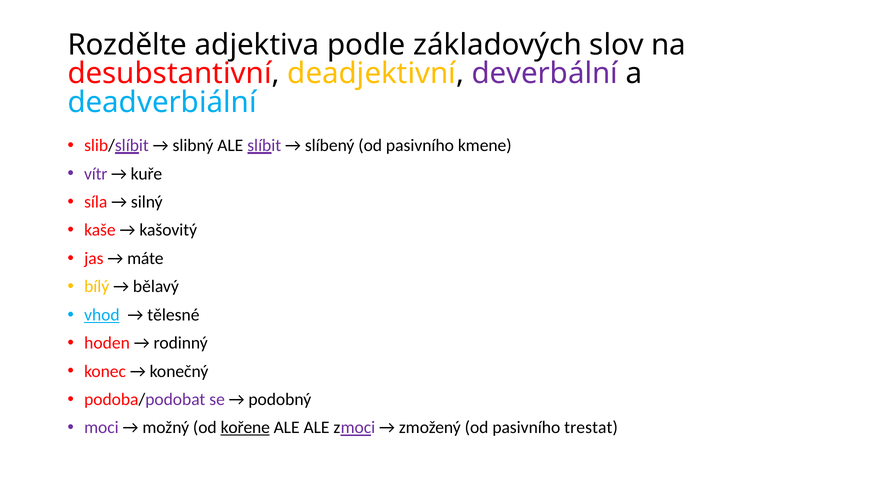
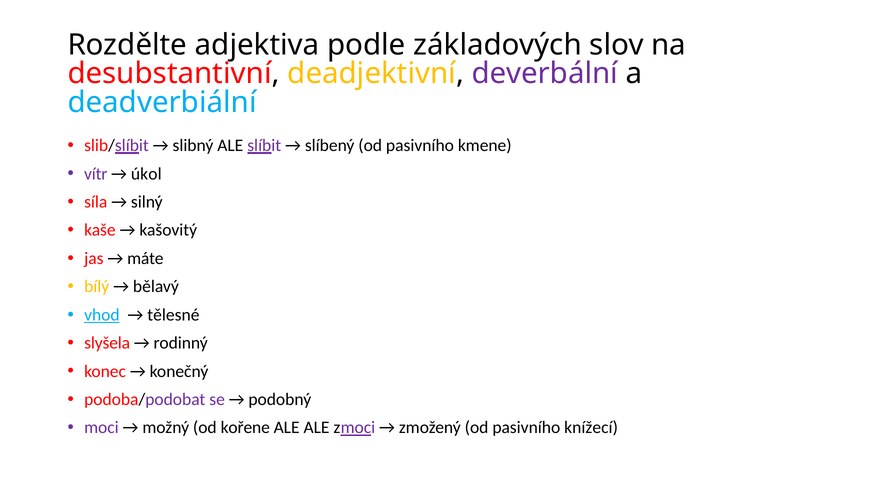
kuře: kuře -> úkol
hoden: hoden -> slyšela
kořene underline: present -> none
trestat: trestat -> knížecí
